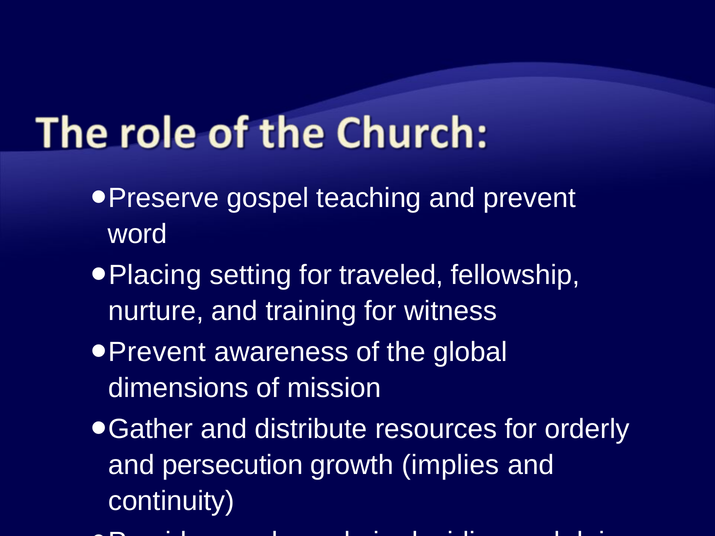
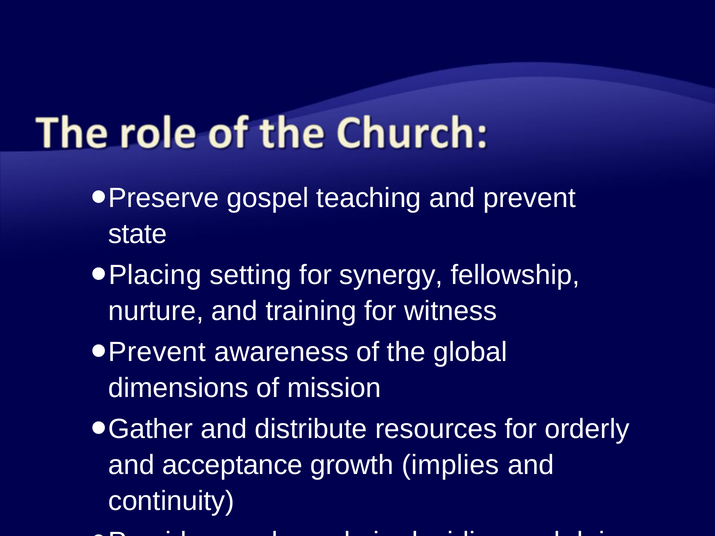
word: word -> state
traveled: traveled -> synergy
persecution: persecution -> acceptance
